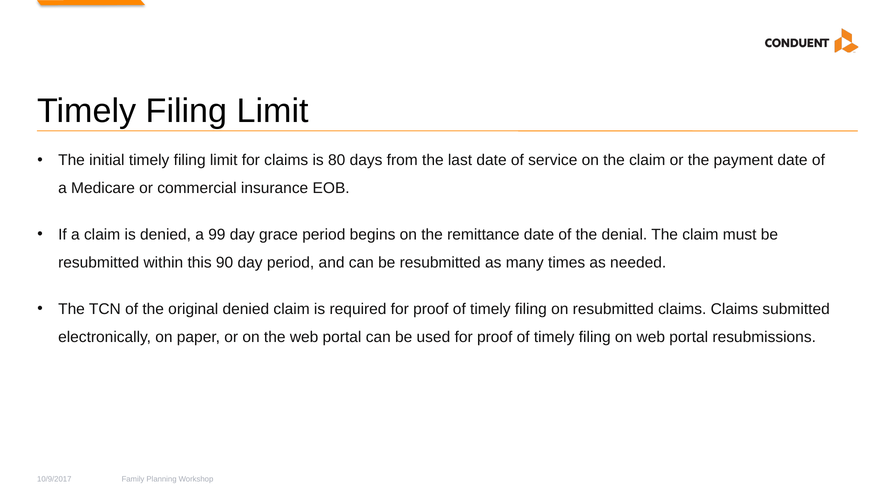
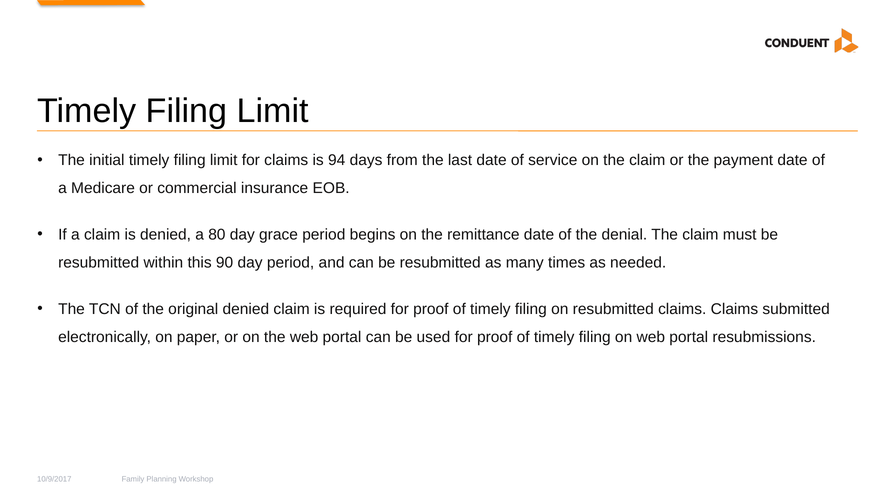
80: 80 -> 94
99: 99 -> 80
